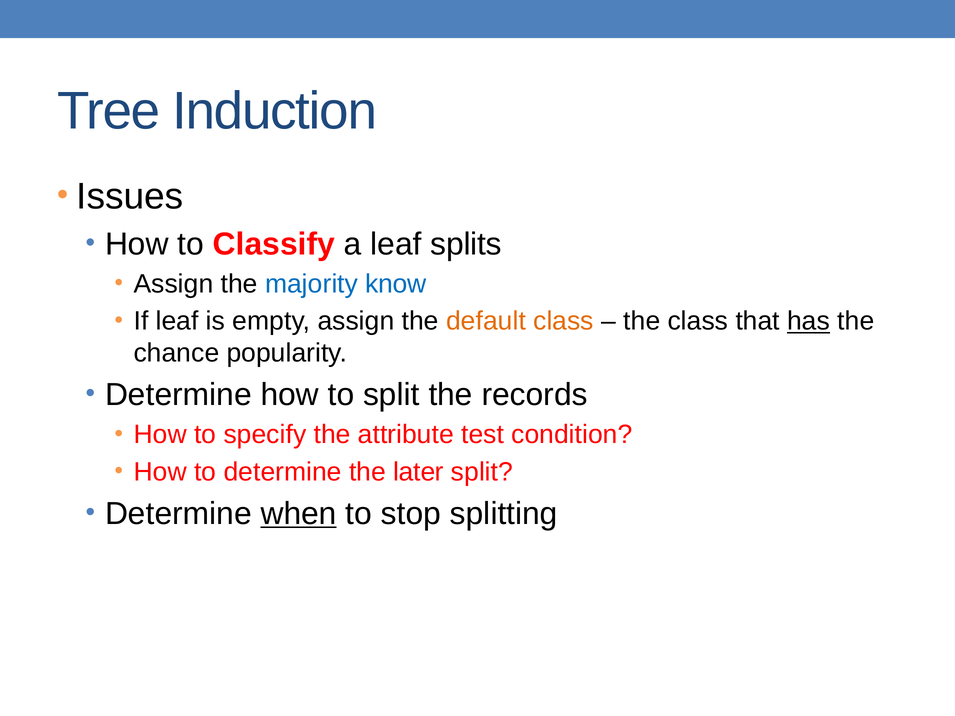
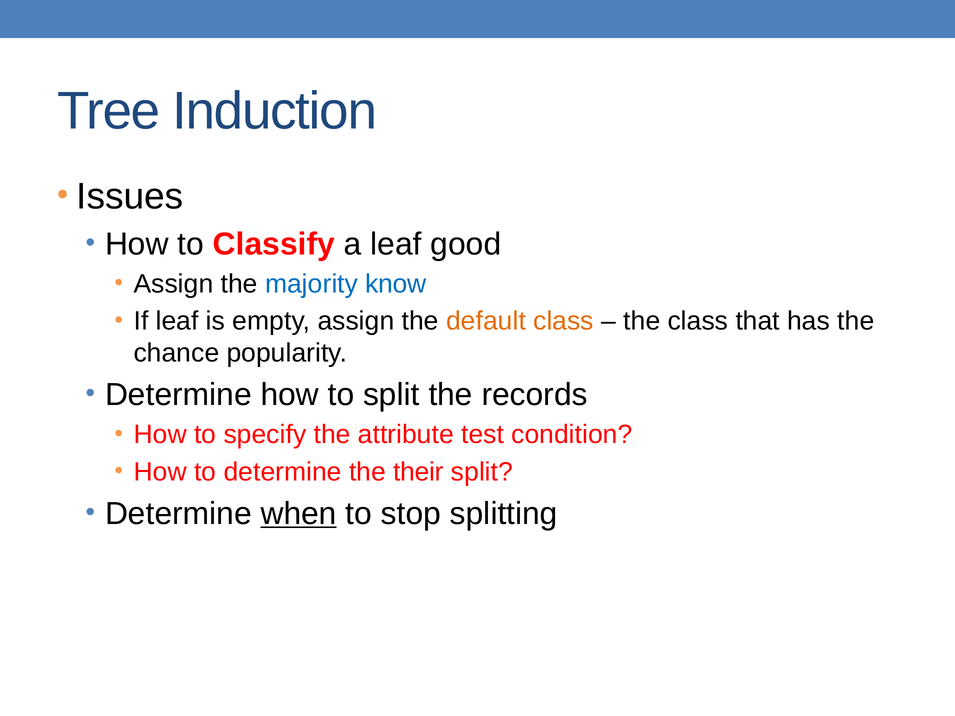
splits: splits -> good
has underline: present -> none
later: later -> their
